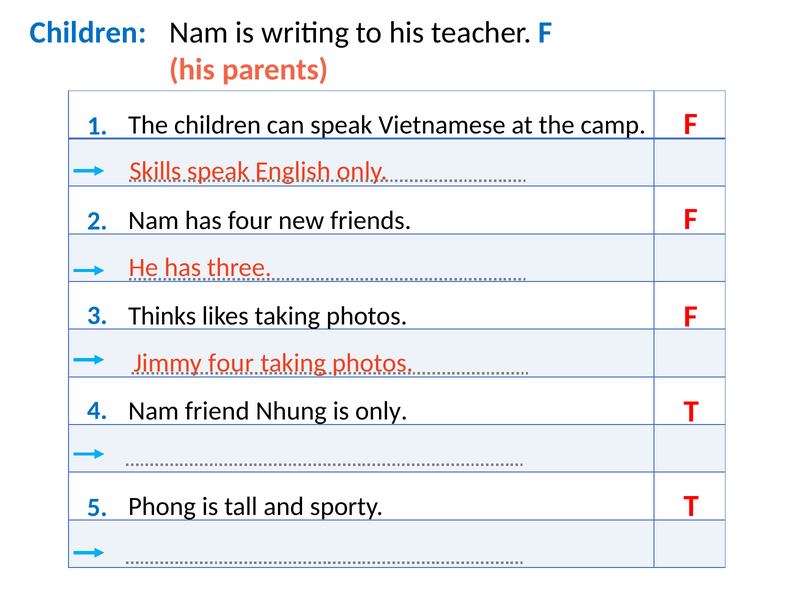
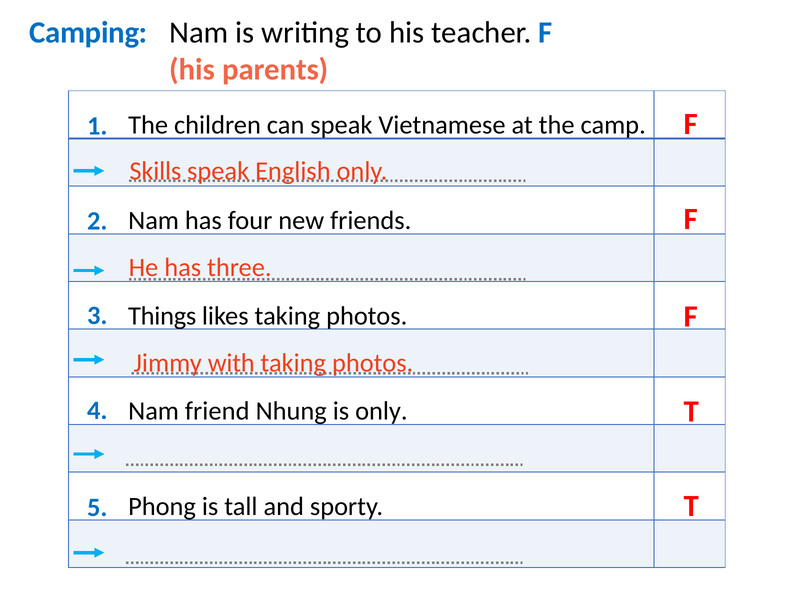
Children at (88, 33): Children -> Camping
Thinks: Thinks -> Things
Jimmy four: four -> with
